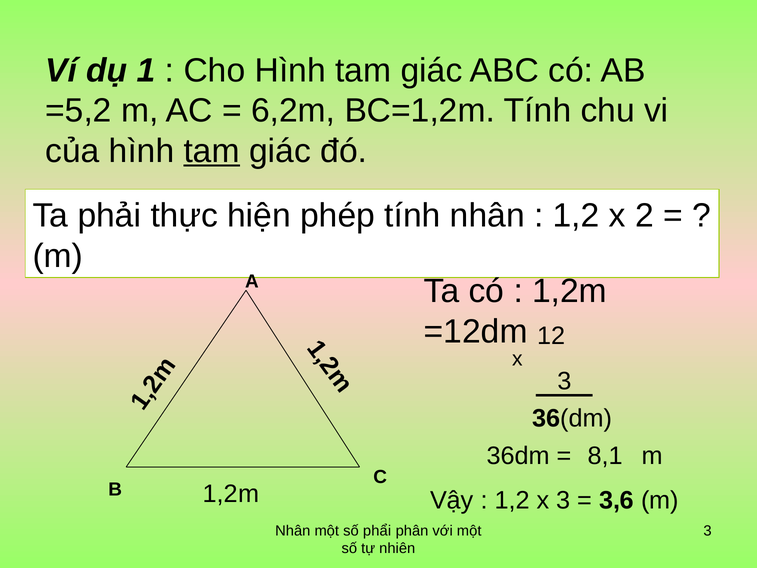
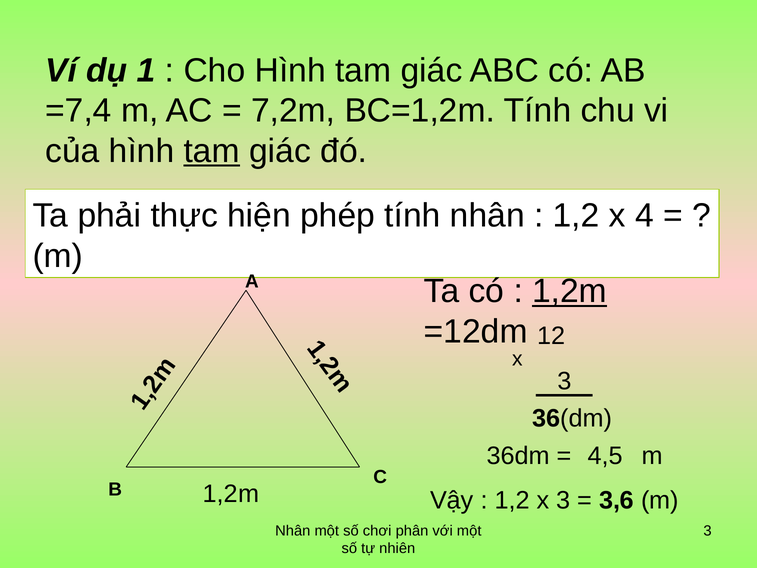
=5,2: =5,2 -> =7,4
6,2m: 6,2m -> 7,2m
x 2: 2 -> 4
1,2m at (570, 291) underline: none -> present
8,1: 8,1 -> 4,5
phẩi: phẩi -> chơi
